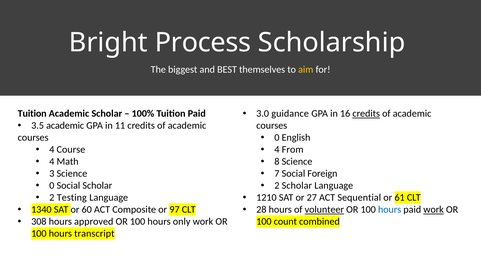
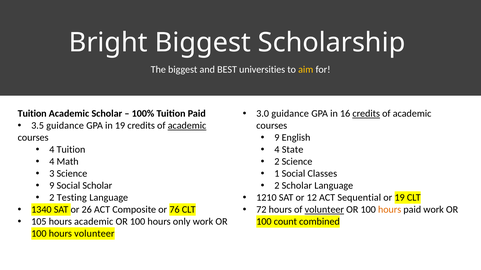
Bright Process: Process -> Biggest
themselves: themselves -> universities
3.5 academic: academic -> guidance
in 11: 11 -> 19
academic at (187, 126) underline: none -> present
0 at (277, 138): 0 -> 9
4 Course: Course -> Tuition
From: From -> State
8 at (277, 162): 8 -> 2
7: 7 -> 1
Foreign: Foreign -> Classes
0 at (52, 186): 0 -> 9
27: 27 -> 12
or 61: 61 -> 19
60: 60 -> 26
97: 97 -> 76
28: 28 -> 72
hours at (390, 210) colour: blue -> orange
work at (434, 210) underline: present -> none
308: 308 -> 105
hours approved: approved -> academic
hours transcript: transcript -> volunteer
